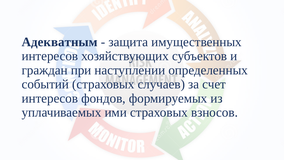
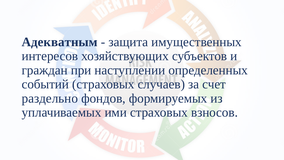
интересов at (50, 98): интересов -> раздельно
